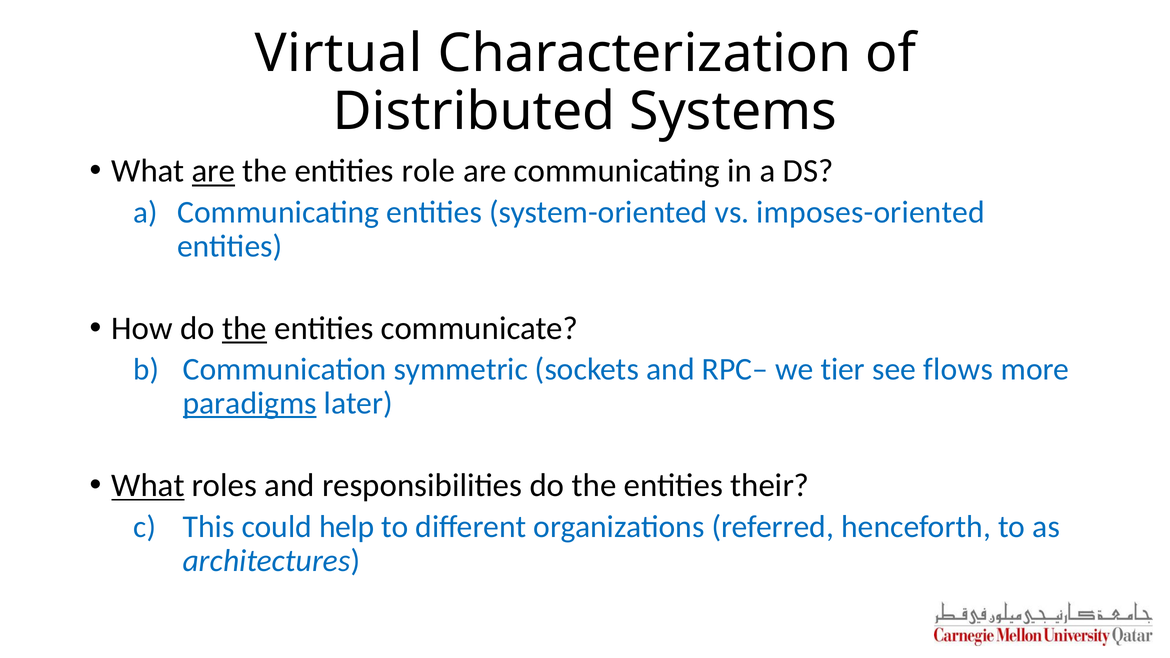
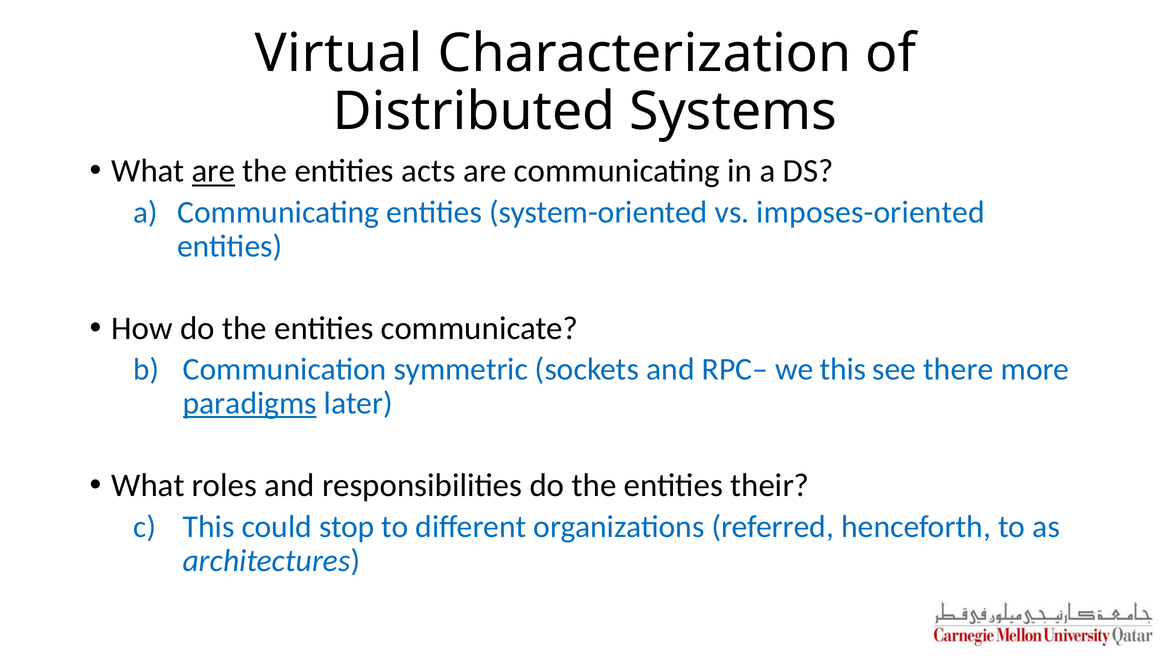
role: role -> acts
the at (244, 328) underline: present -> none
we tier: tier -> this
flows: flows -> there
What at (148, 486) underline: present -> none
help: help -> stop
